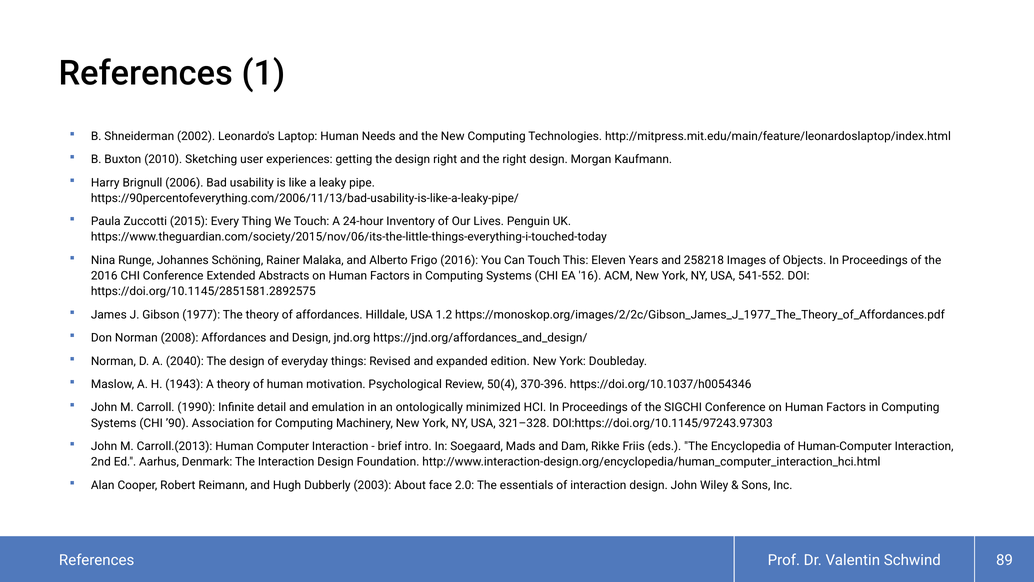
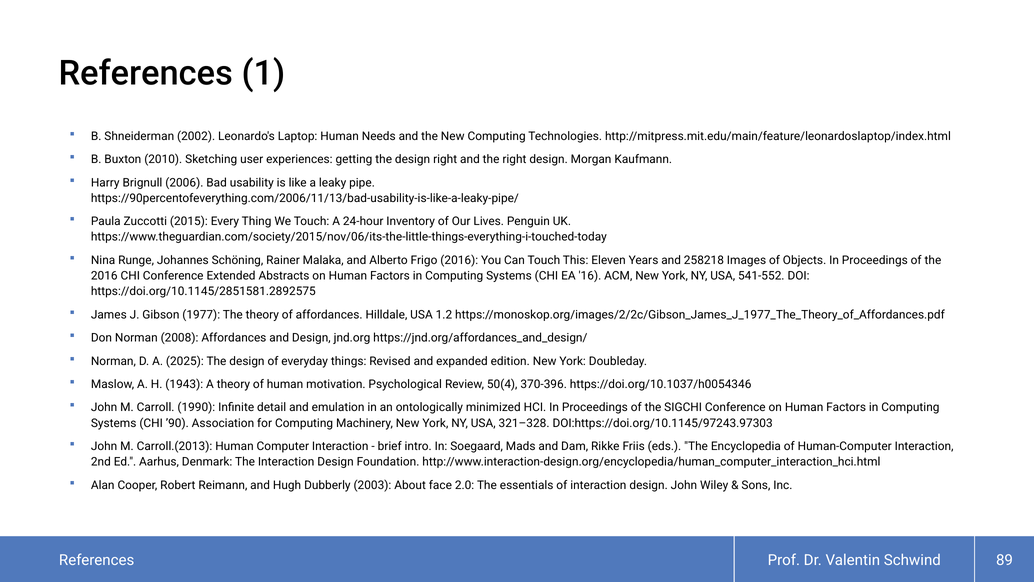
2040: 2040 -> 2025
